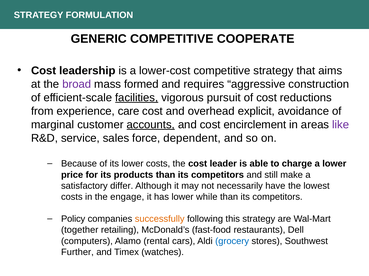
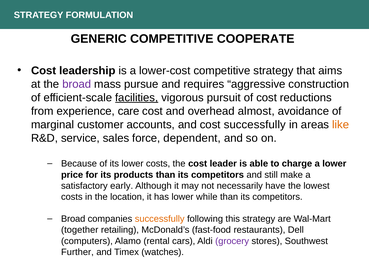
formed: formed -> pursue
explicit: explicit -> almost
accounts underline: present -> none
cost encirclement: encirclement -> successfully
like colour: purple -> orange
differ: differ -> early
engage: engage -> location
Policy at (73, 219): Policy -> Broad
grocery colour: blue -> purple
